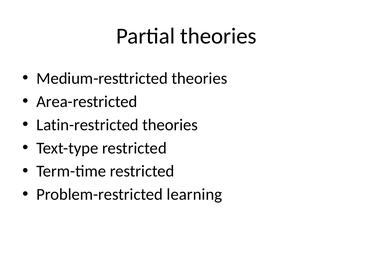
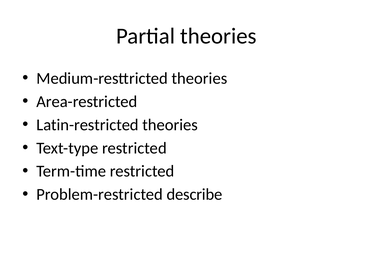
learning: learning -> describe
